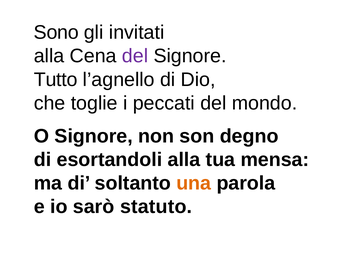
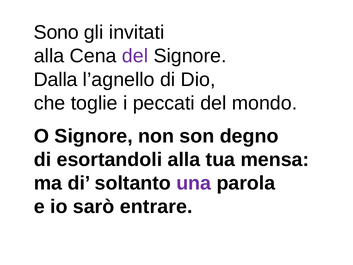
Tutto: Tutto -> Dalla
una colour: orange -> purple
statuto: statuto -> entrare
